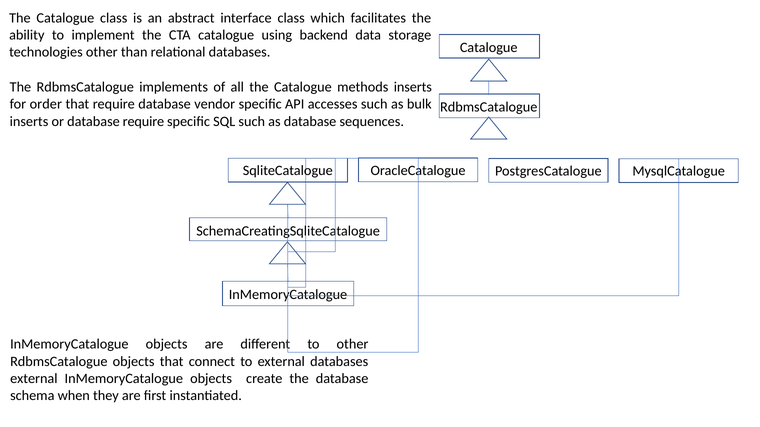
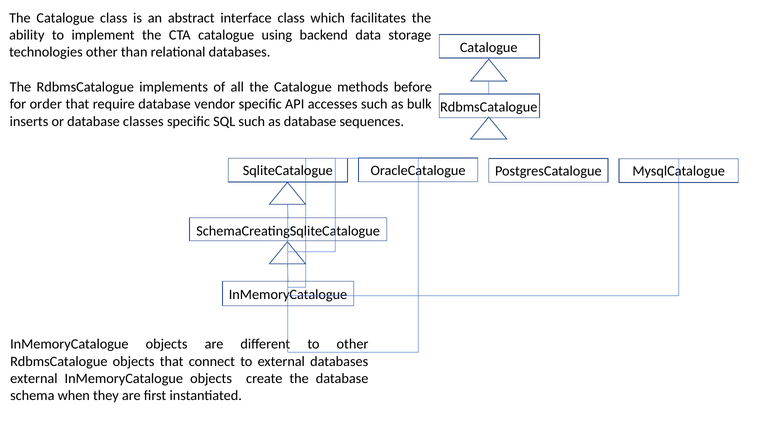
methods inserts: inserts -> before
database require: require -> classes
